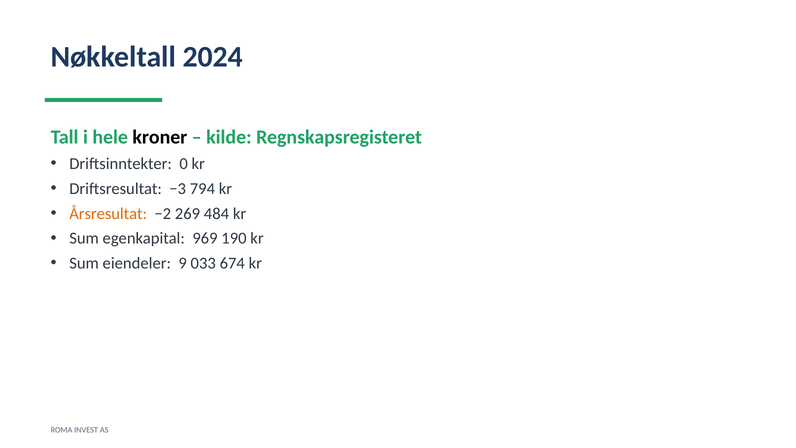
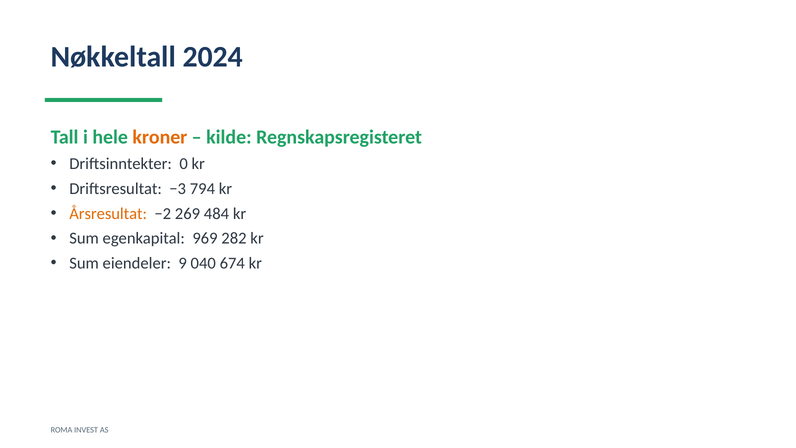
kroner colour: black -> orange
190: 190 -> 282
033: 033 -> 040
